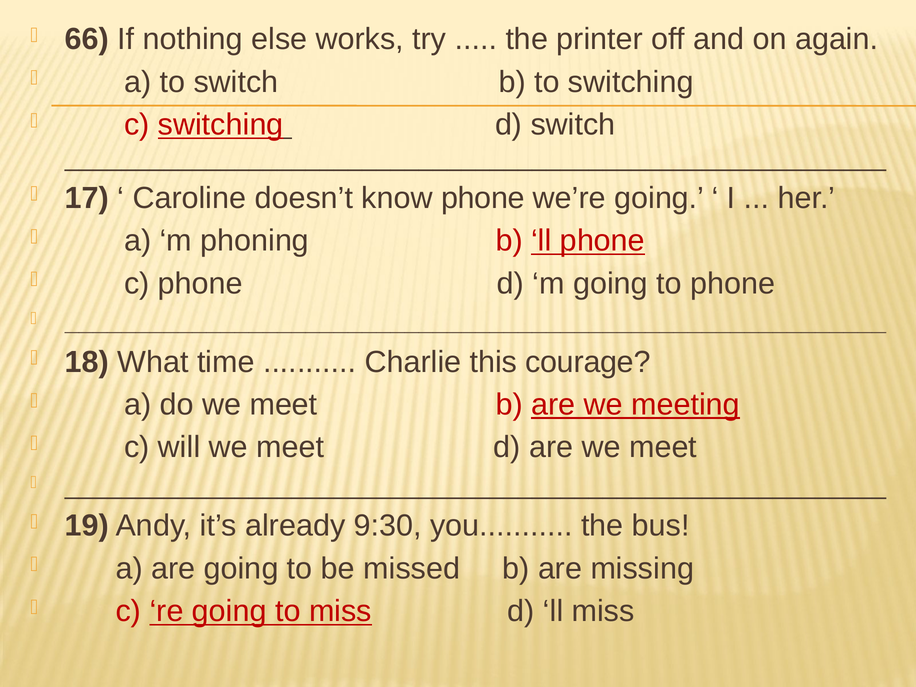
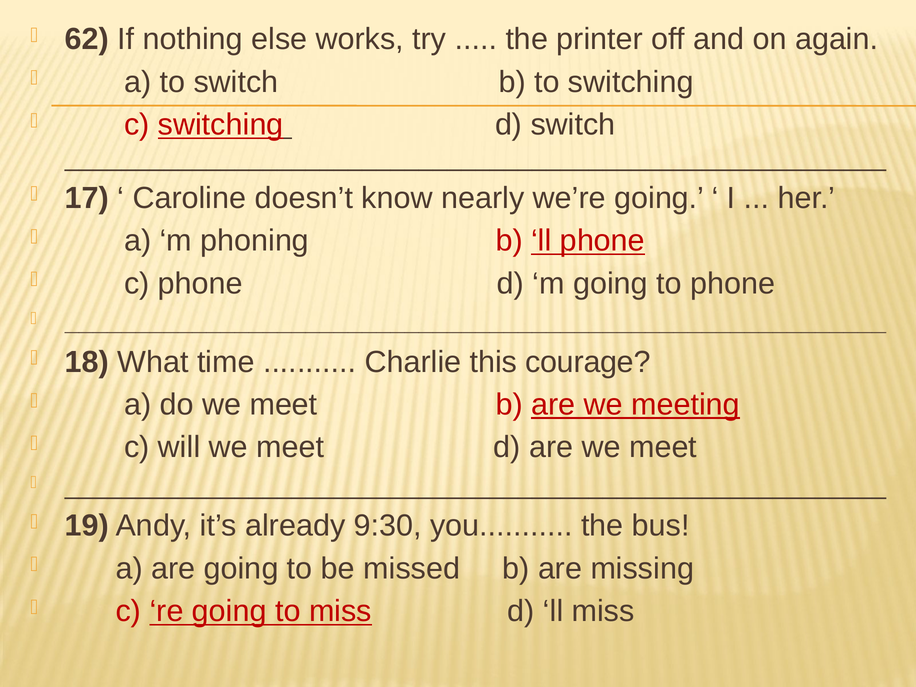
66: 66 -> 62
know phone: phone -> nearly
